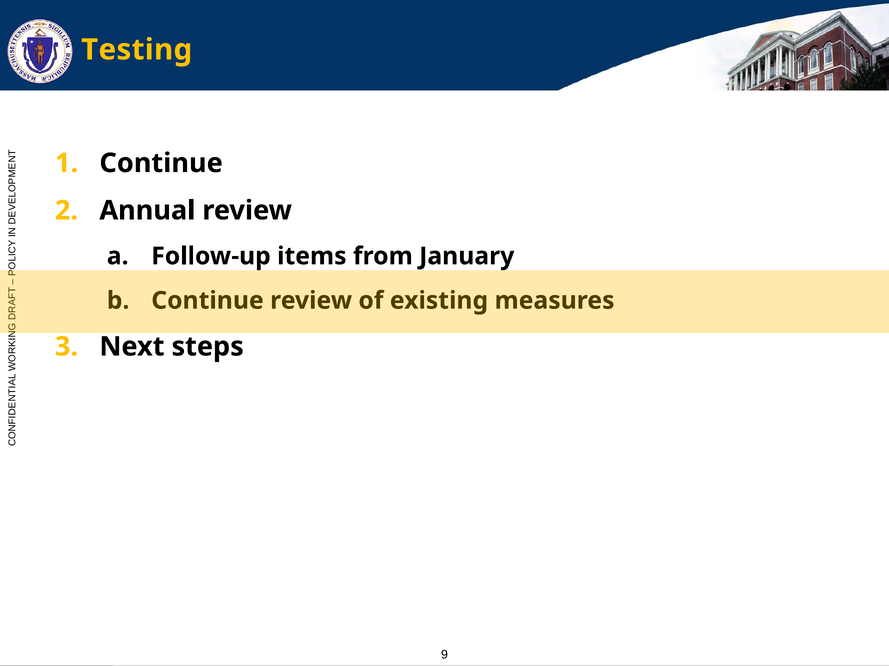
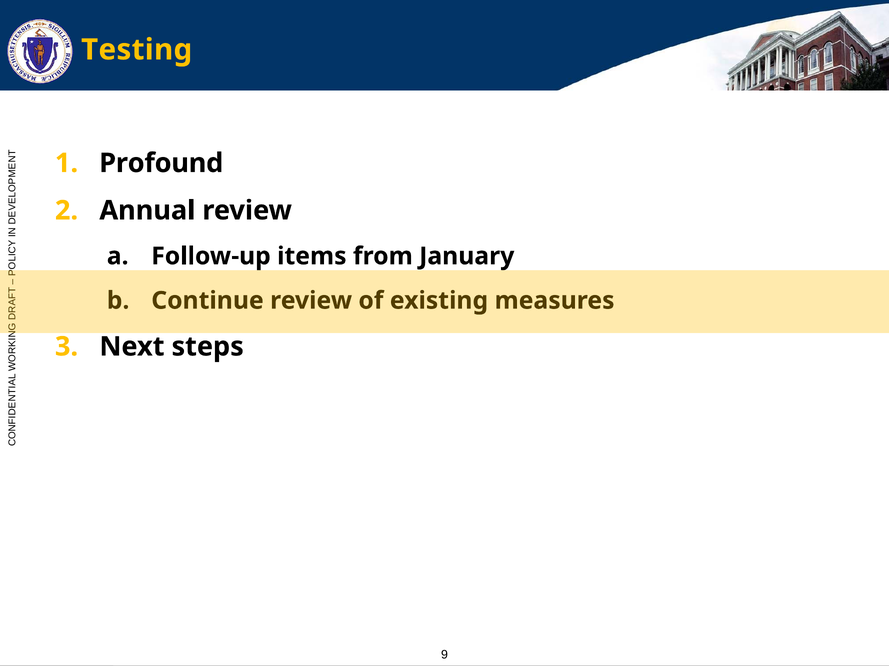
Continue at (161, 163): Continue -> Profound
